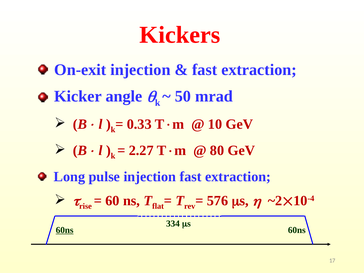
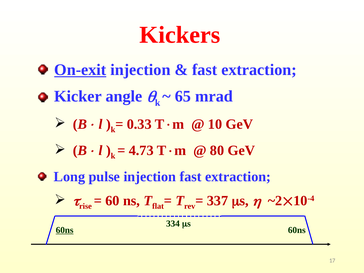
On-exit underline: none -> present
50: 50 -> 65
2.27: 2.27 -> 4.73
576: 576 -> 337
